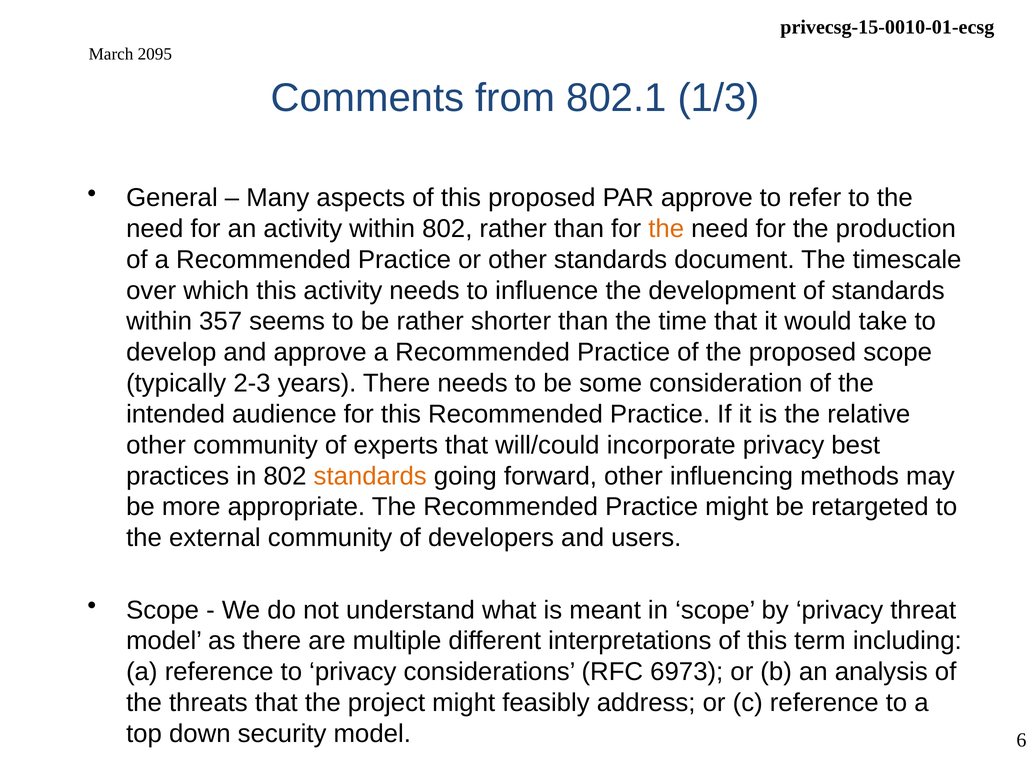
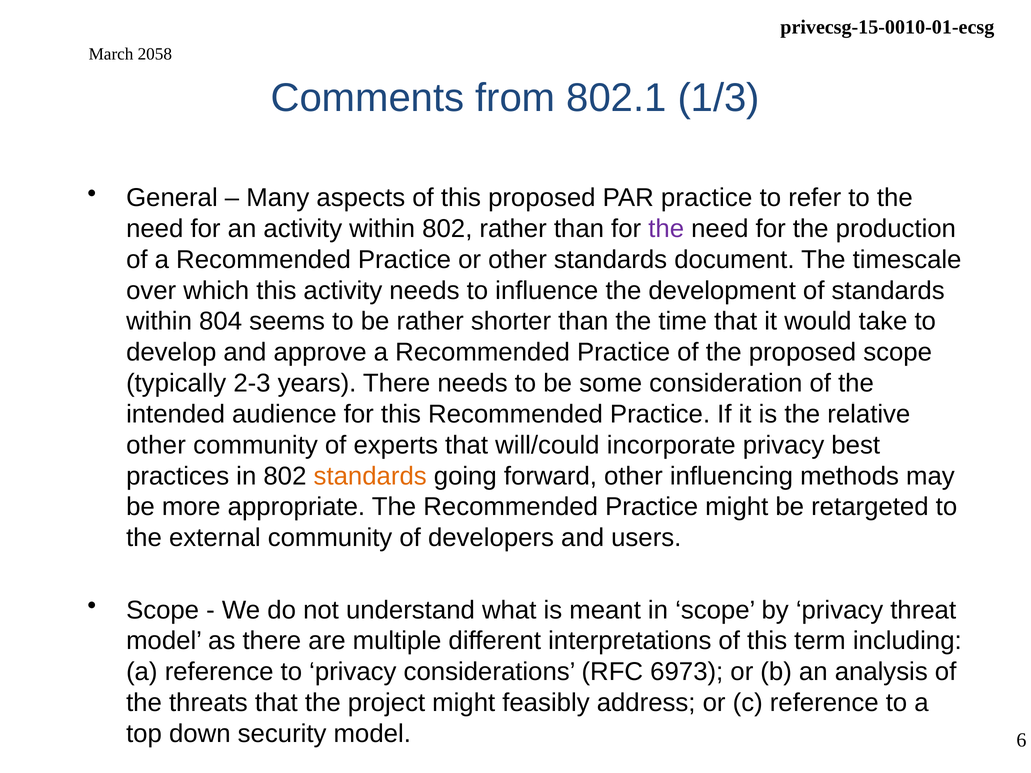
2095: 2095 -> 2058
PAR approve: approve -> practice
the at (666, 229) colour: orange -> purple
357: 357 -> 804
